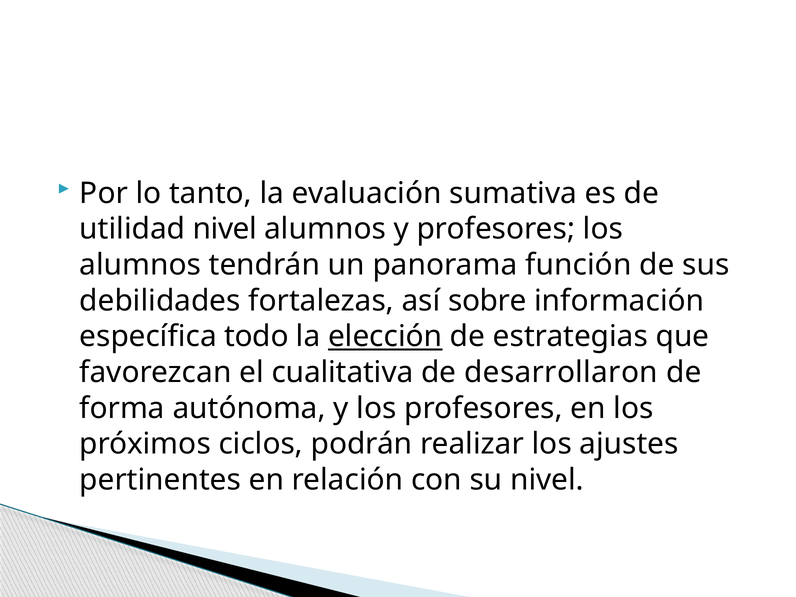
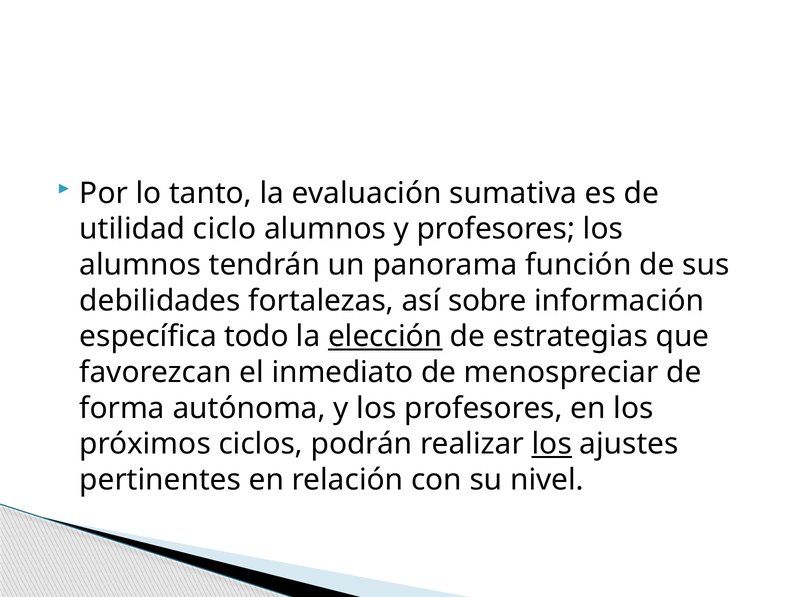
utilidad nivel: nivel -> ciclo
cualitativa: cualitativa -> inmediato
desarrollaron: desarrollaron -> menospreciar
los at (552, 444) underline: none -> present
